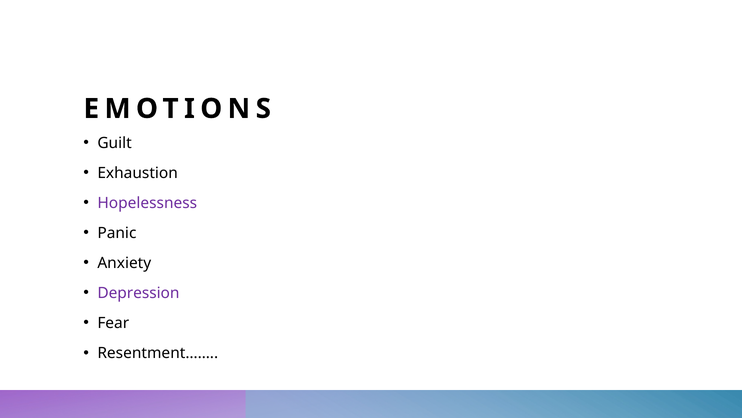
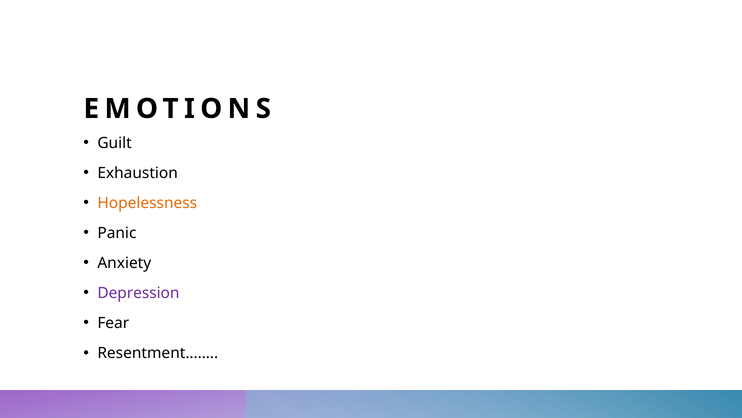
Hopelessness colour: purple -> orange
